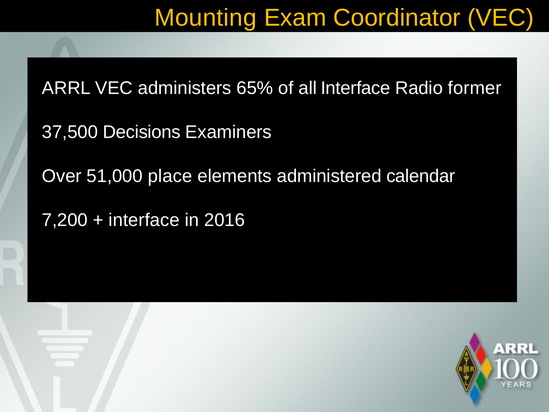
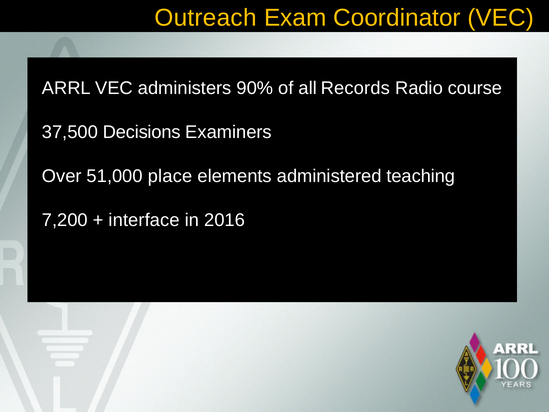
Mounting: Mounting -> Outreach
65%: 65% -> 90%
all Interface: Interface -> Records
former: former -> course
calendar: calendar -> teaching
